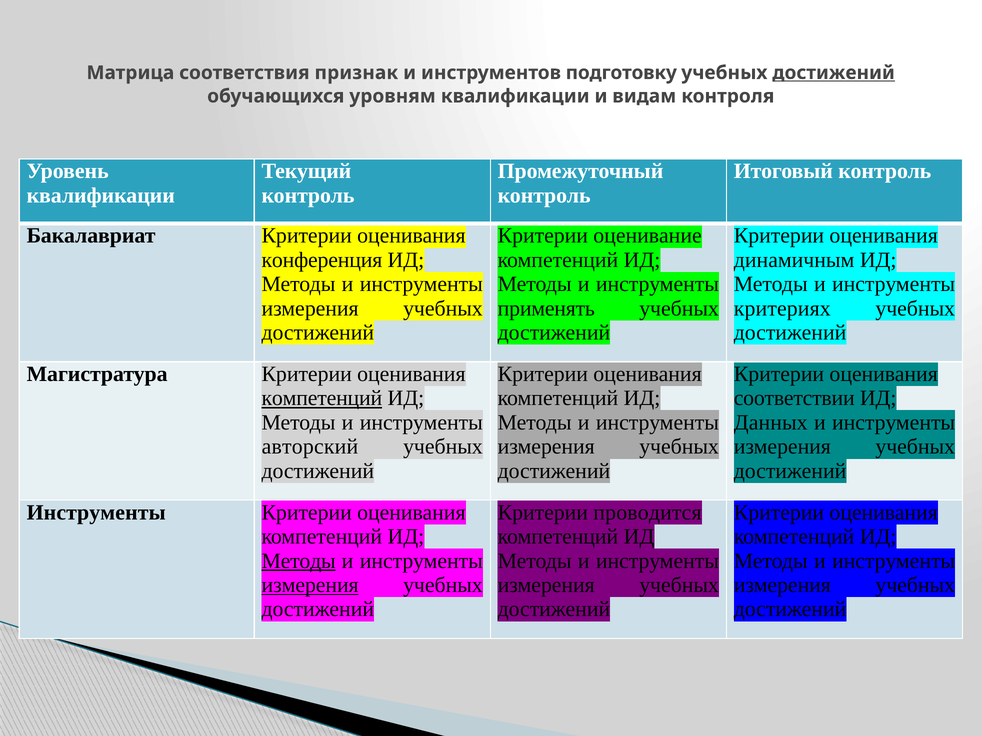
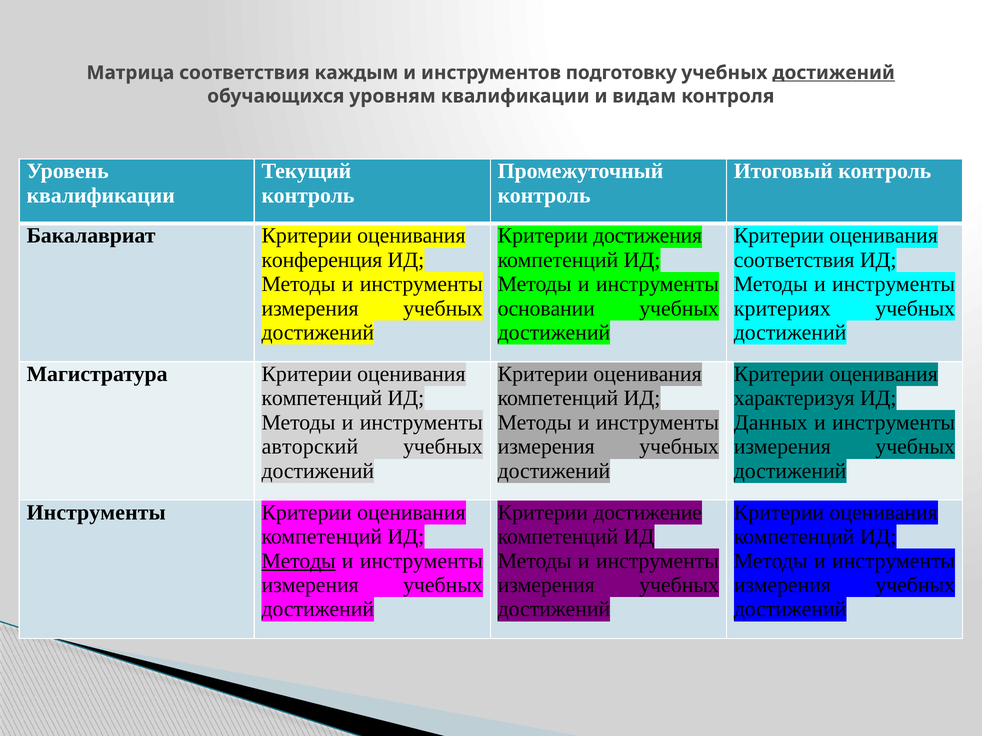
признак: признак -> каждым
оценивание: оценивание -> достижения
динамичным at (794, 260): динамичным -> соответствия
применять: применять -> основании
компетенций at (322, 399) underline: present -> none
соответствии: соответствии -> характеризуя
проводится: проводится -> достижение
измерения at (310, 585) underline: present -> none
